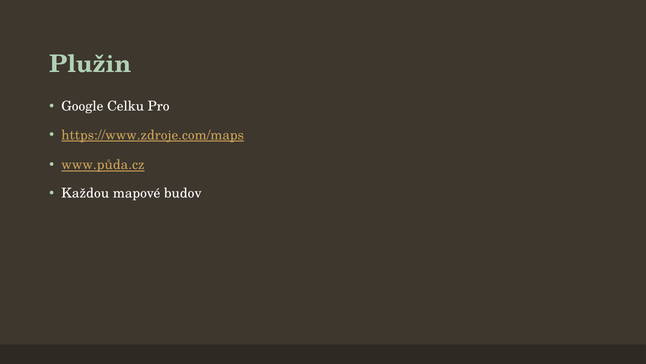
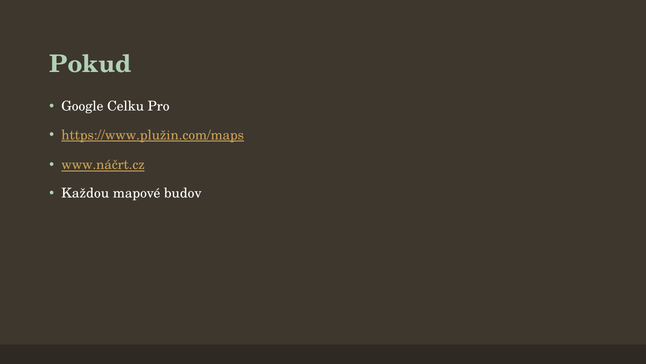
Plužin: Plužin -> Pokud
https://www.zdroje.com/maps: https://www.zdroje.com/maps -> https://www.plužin.com/maps
www.půda.cz: www.půda.cz -> www.náčrt.cz
